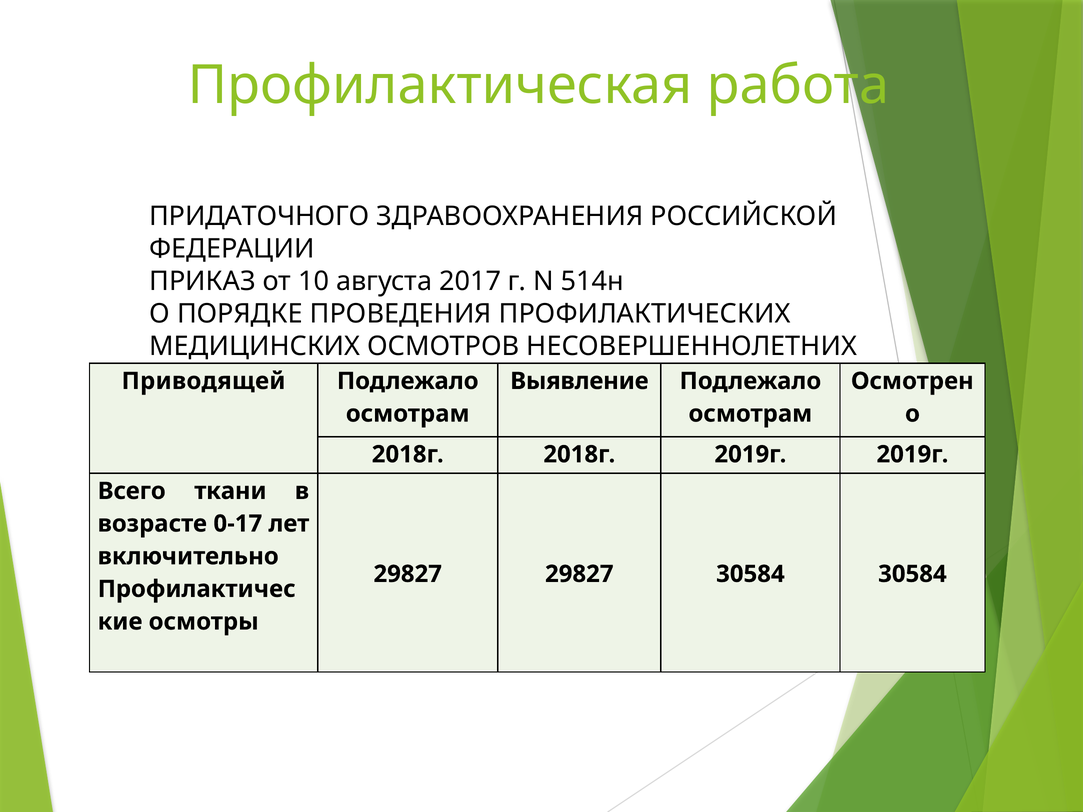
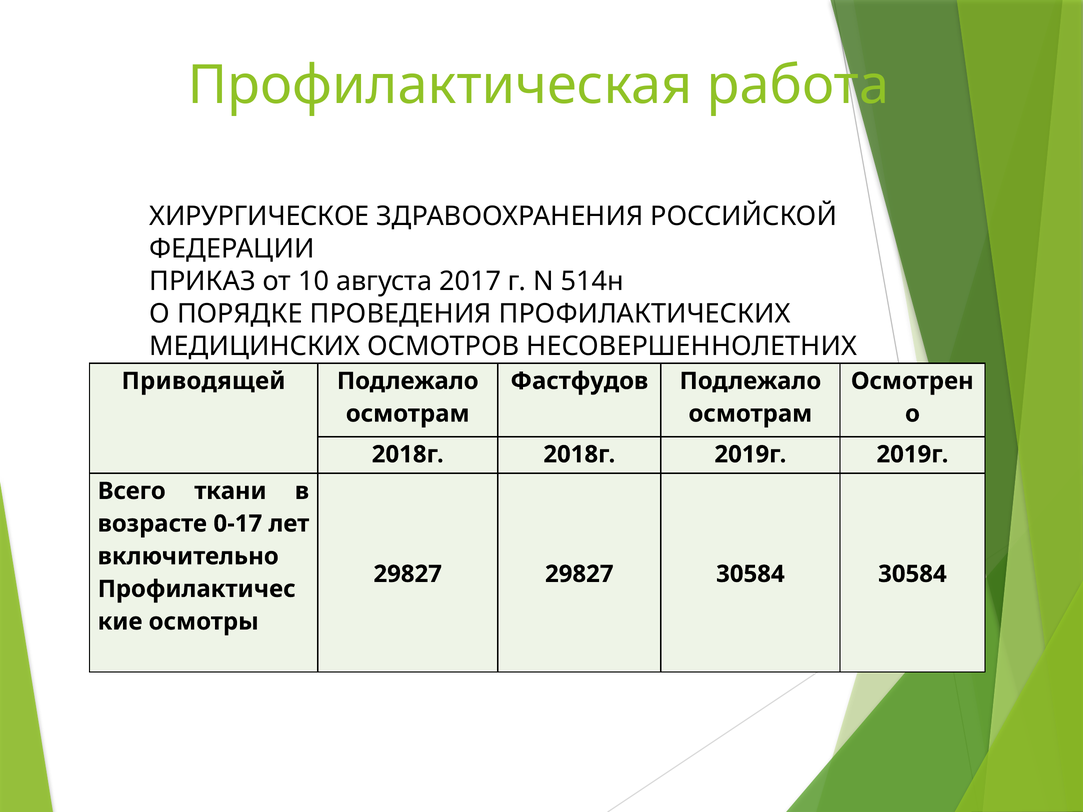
ПРИДАТОЧНОГО: ПРИДАТОЧНОГО -> ХИРУРГИЧЕСКОЕ
Выявление: Выявление -> Фастфудов
